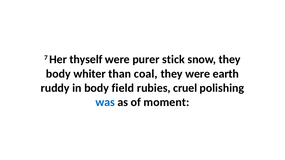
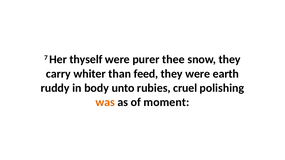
stick: stick -> thee
body at (58, 74): body -> carry
coal: coal -> feed
field: field -> unto
was colour: blue -> orange
